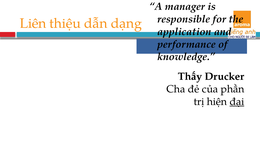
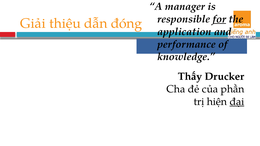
for underline: none -> present
Liên: Liên -> Giải
dạng: dạng -> đóng
